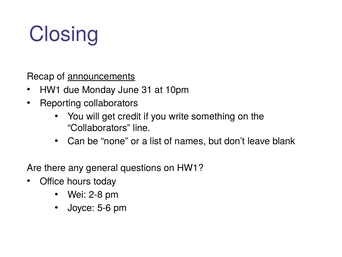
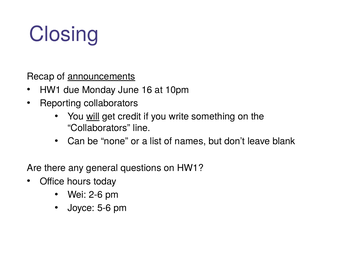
31: 31 -> 16
will underline: none -> present
2-8: 2-8 -> 2-6
